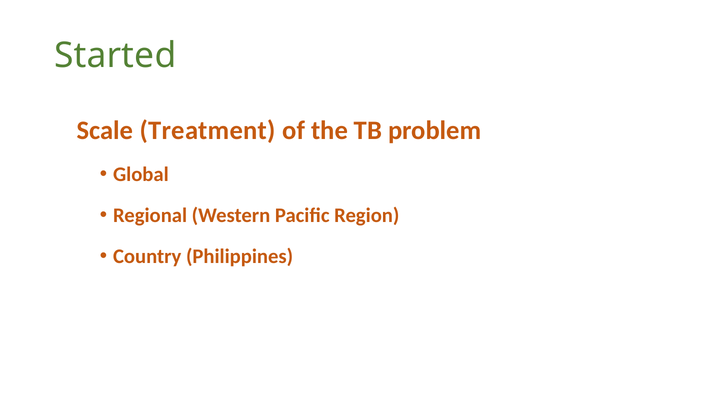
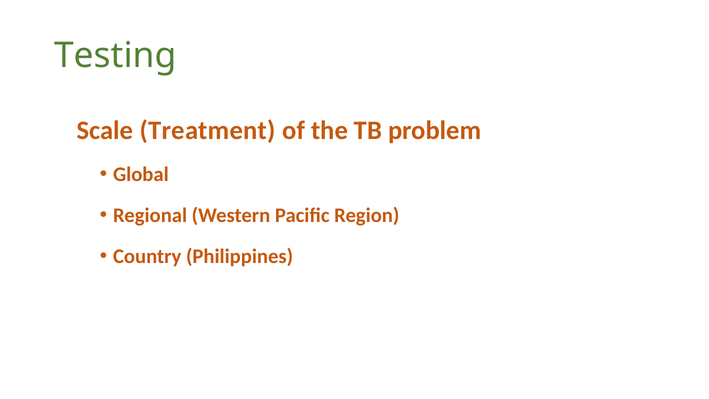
Started: Started -> Testing
